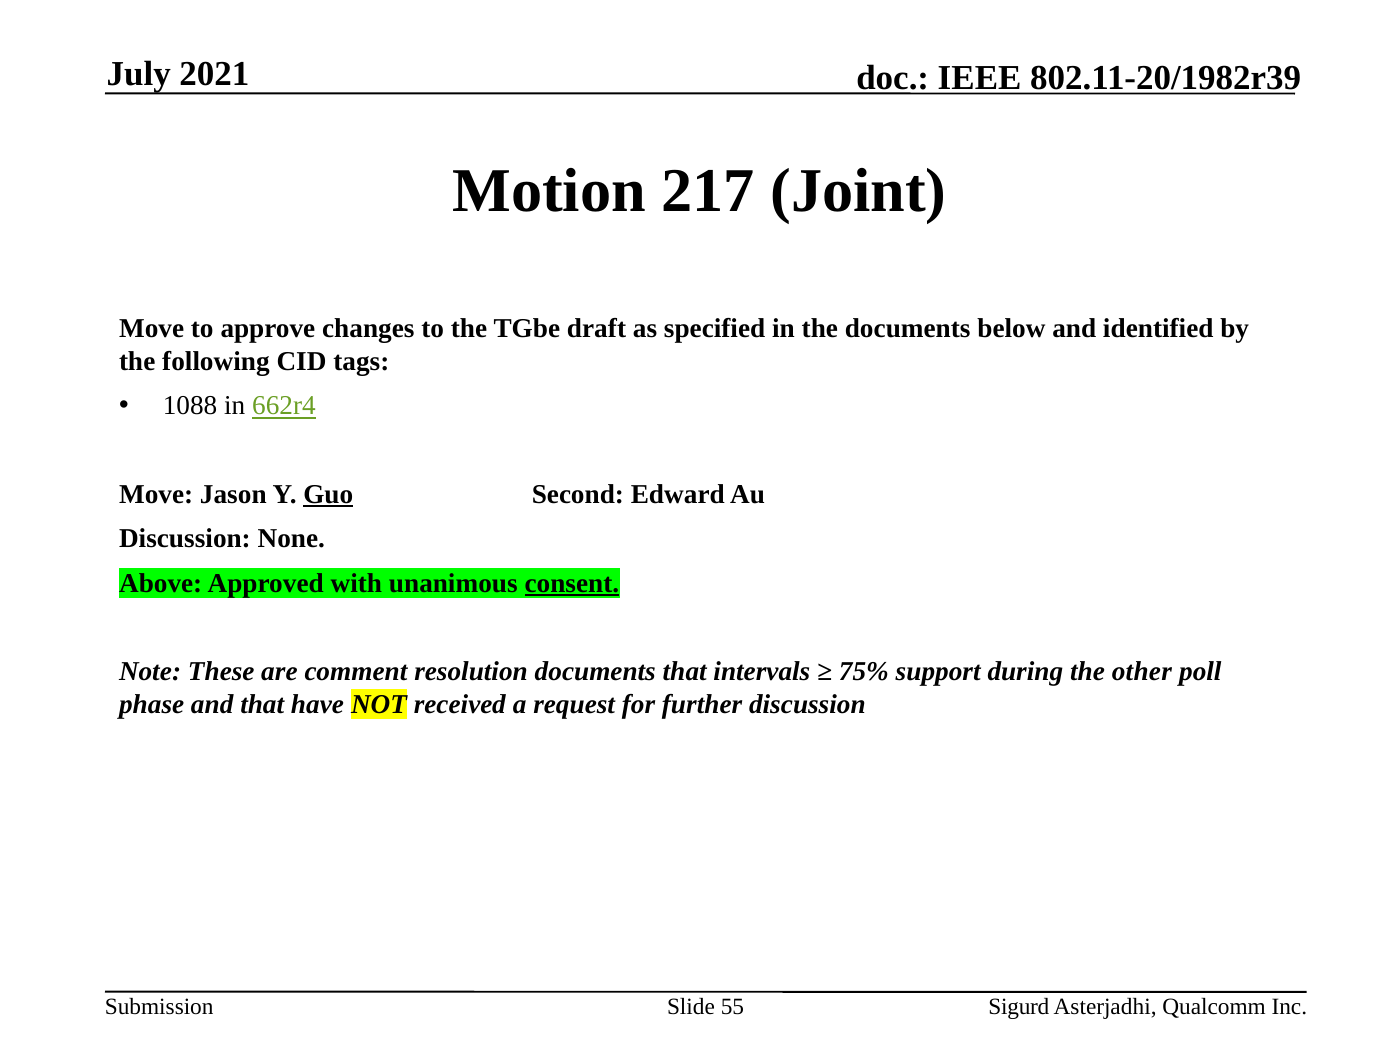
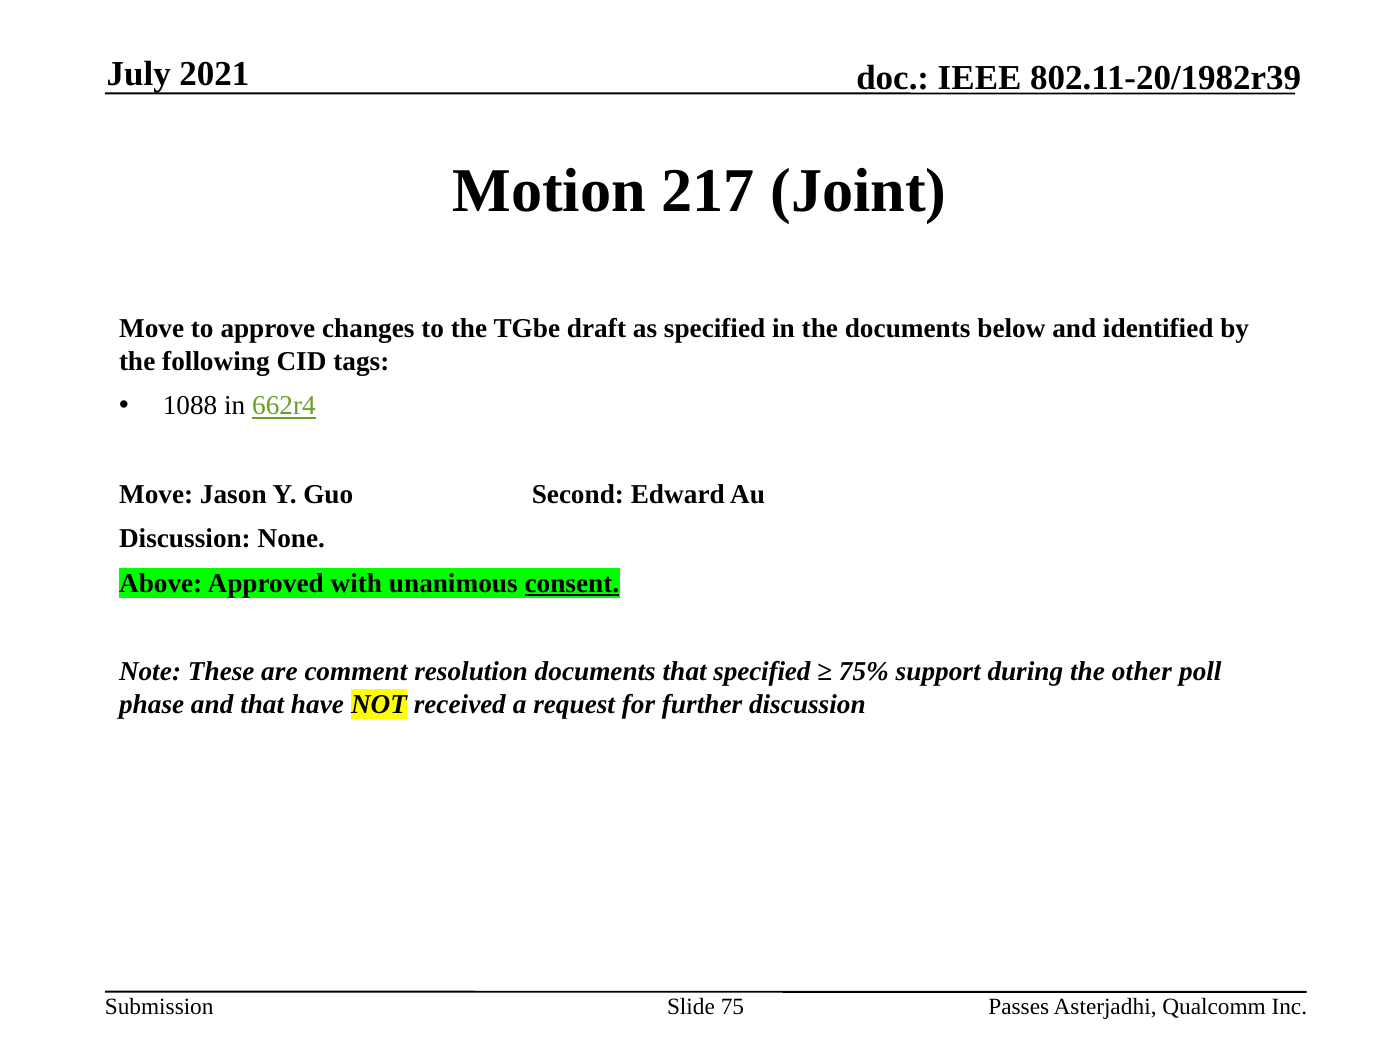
Guo underline: present -> none
that intervals: intervals -> specified
55: 55 -> 75
Sigurd: Sigurd -> Passes
